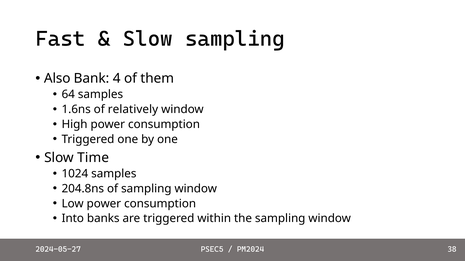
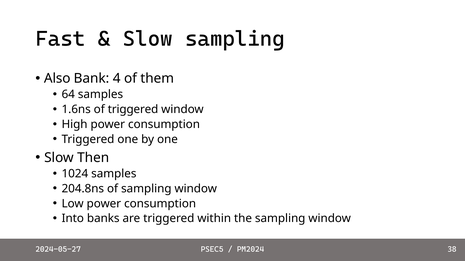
of relatively: relatively -> triggered
Time: Time -> Then
